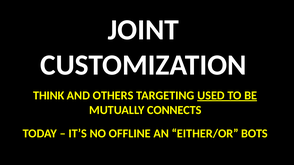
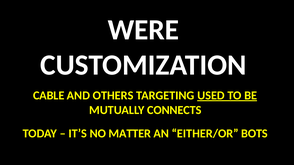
JOINT: JOINT -> WERE
THINK: THINK -> CABLE
OFFLINE: OFFLINE -> MATTER
